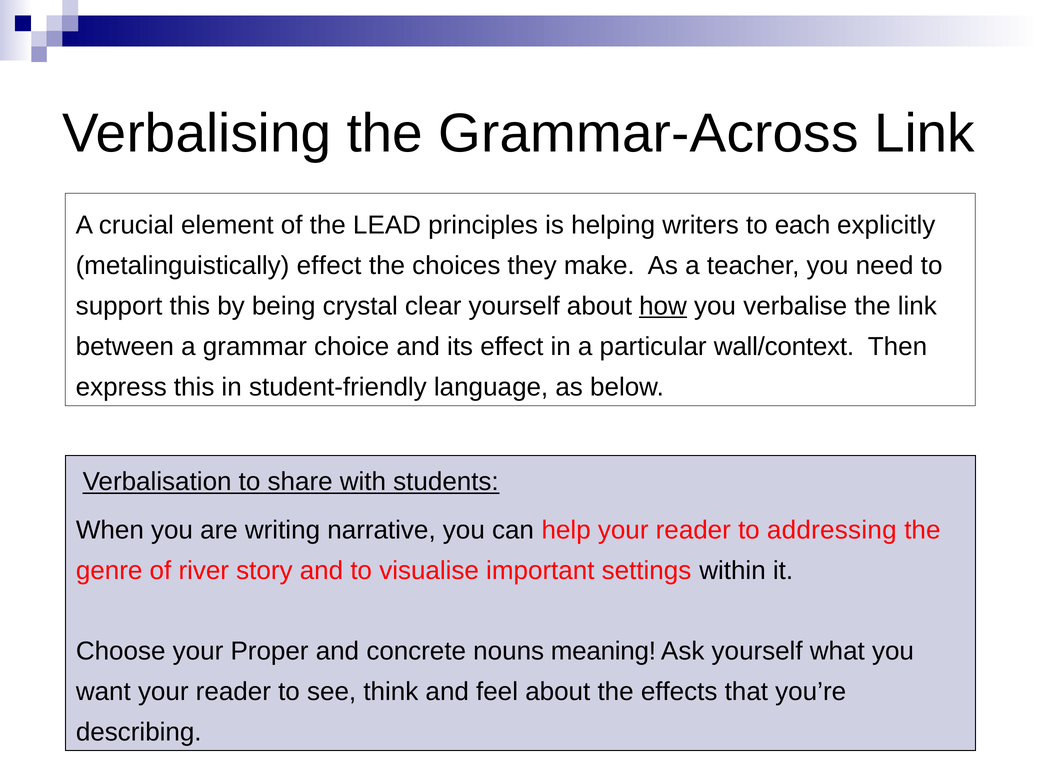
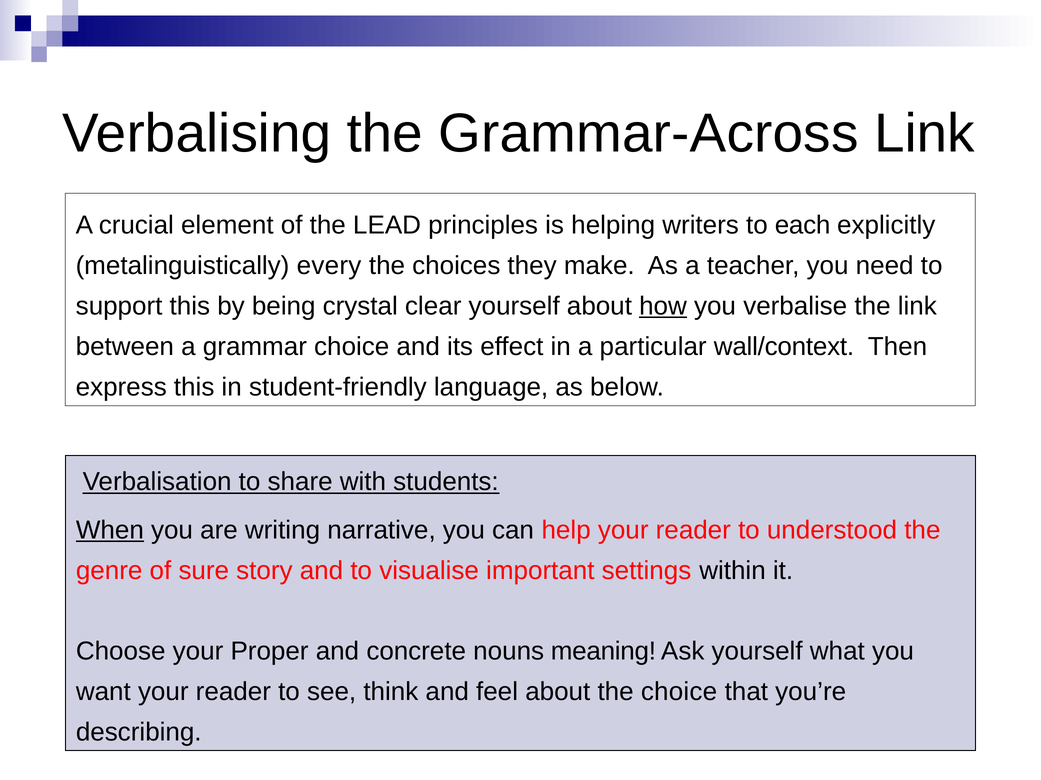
metalinguistically effect: effect -> every
When underline: none -> present
addressing: addressing -> understood
river: river -> sure
the effects: effects -> choice
